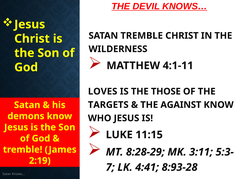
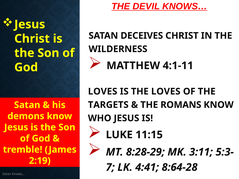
SATAN TREMBLE: TREMBLE -> DECEIVES
THE THOSE: THOSE -> LOVES
AGAINST: AGAINST -> ROMANS
8:93-28: 8:93-28 -> 8:64-28
